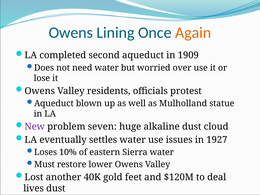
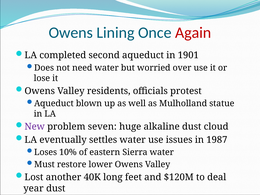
Again colour: orange -> red
1909: 1909 -> 1901
1927: 1927 -> 1987
gold: gold -> long
lives: lives -> year
